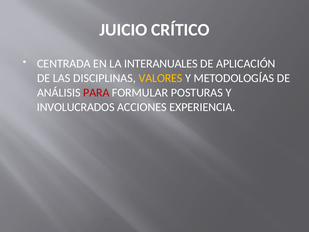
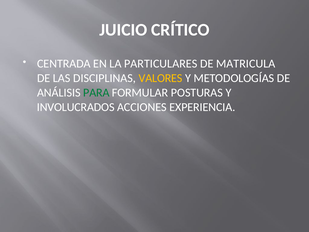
INTERANUALES: INTERANUALES -> PARTICULARES
APLICACIÓN: APLICACIÓN -> MATRICULA
PARA colour: red -> green
